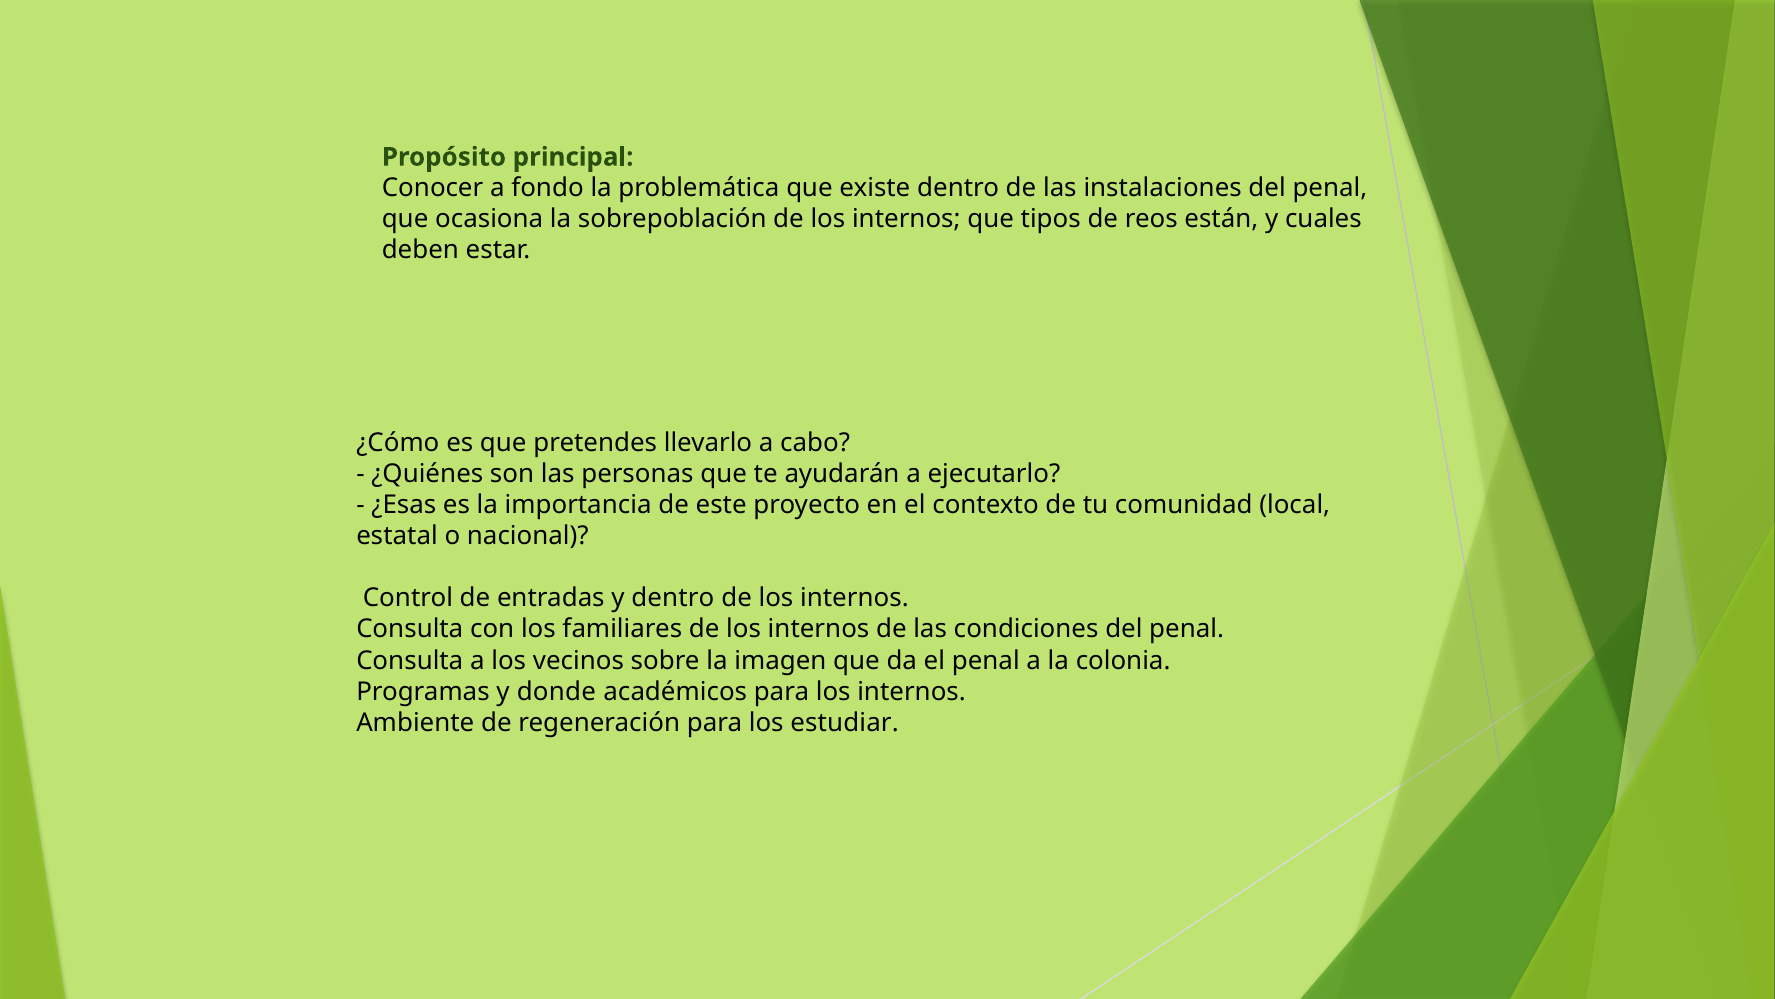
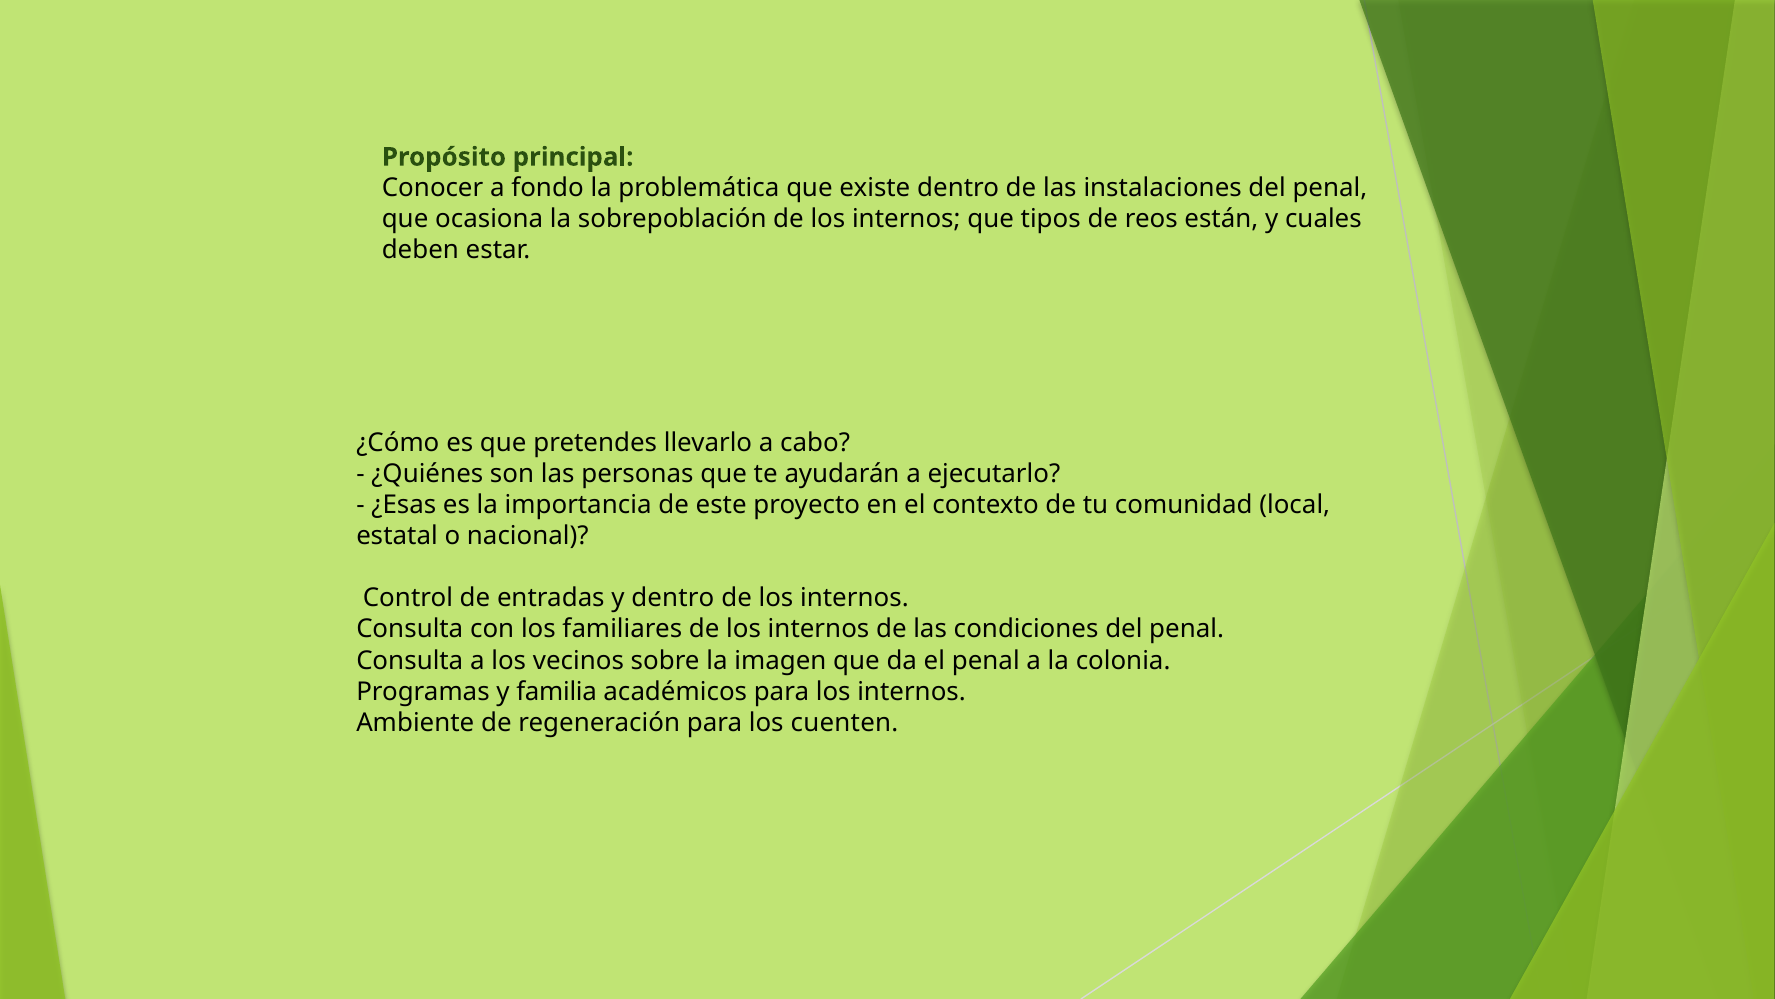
donde: donde -> familia
estudiar: estudiar -> cuenten
